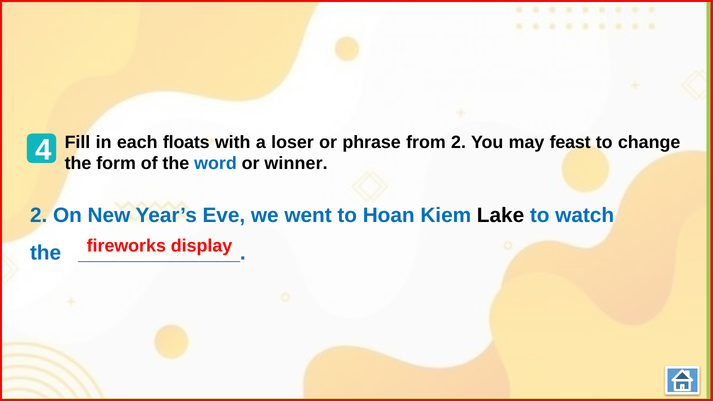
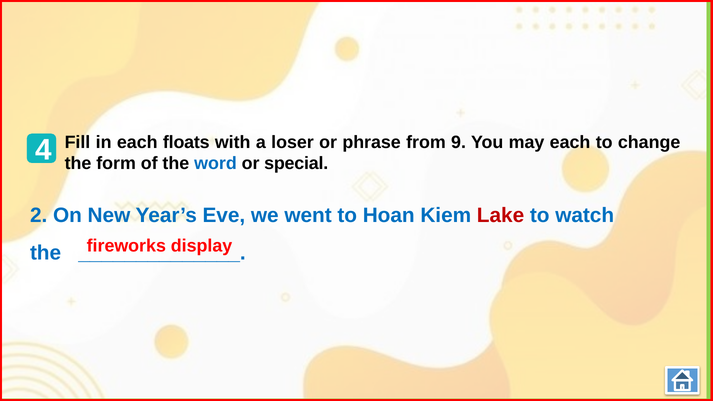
from 2: 2 -> 9
may feast: feast -> each
winner: winner -> special
Lake colour: black -> red
